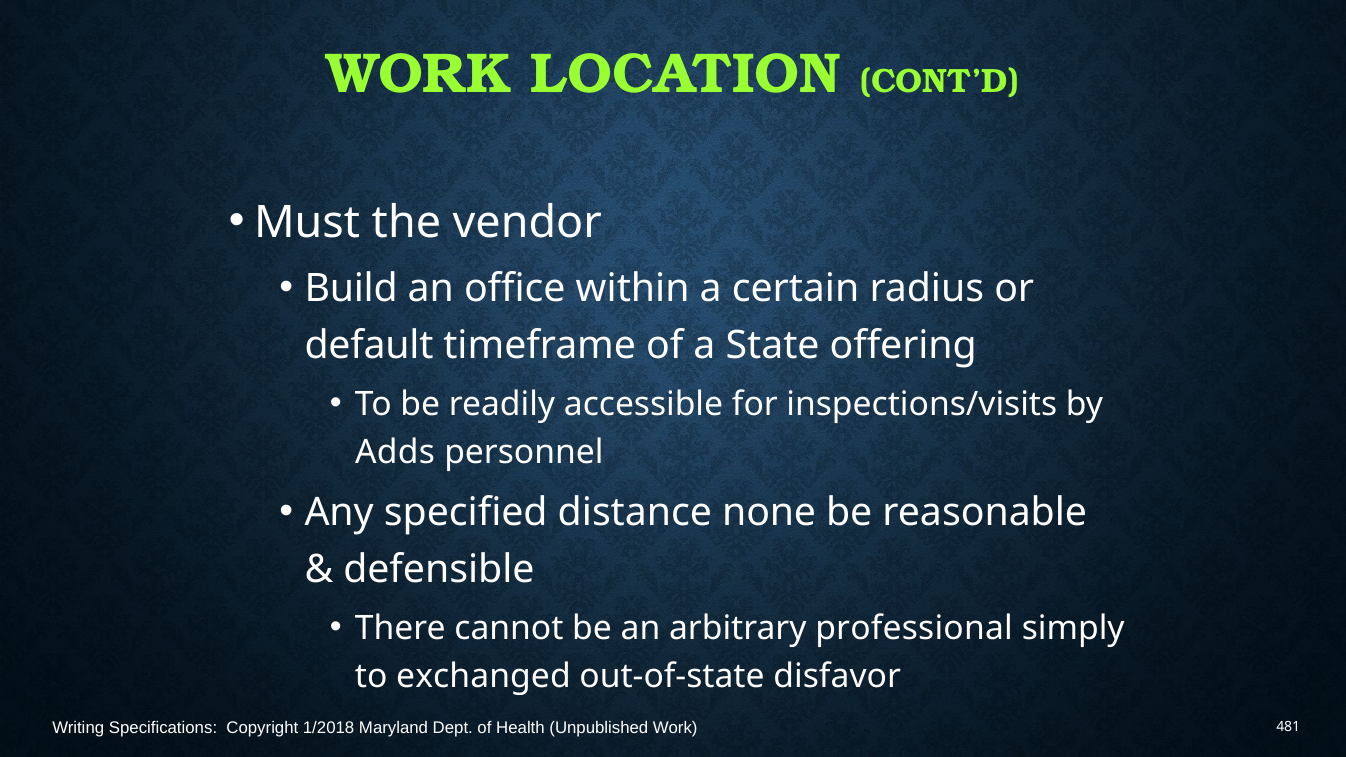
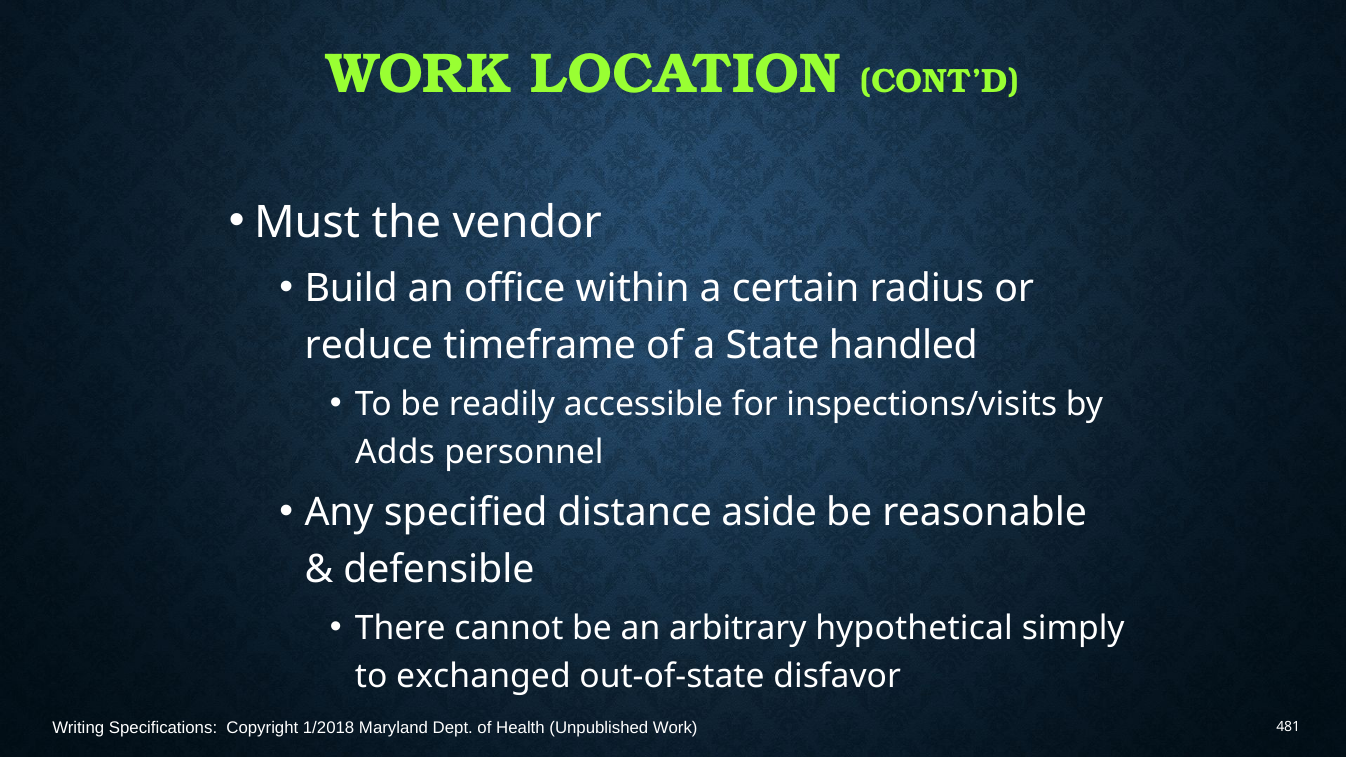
default: default -> reduce
offering: offering -> handled
none: none -> aside
professional: professional -> hypothetical
